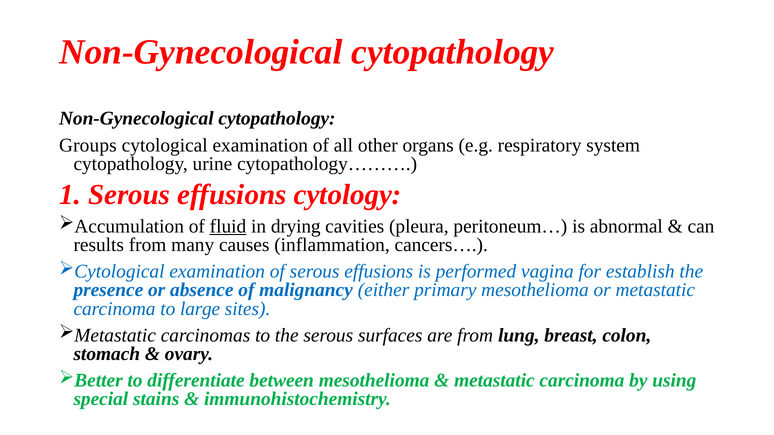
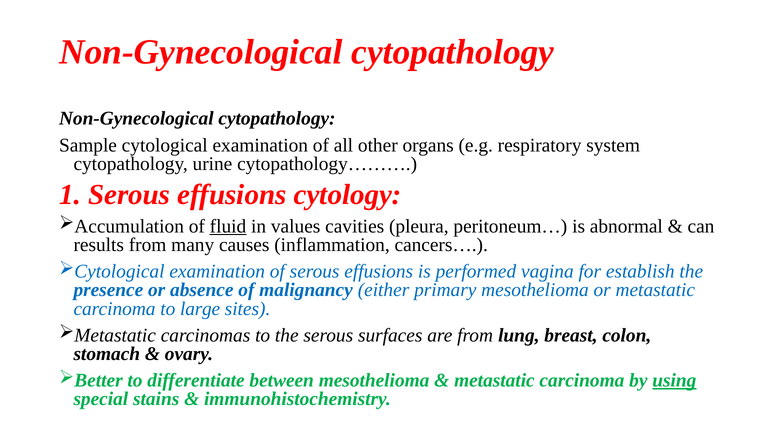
Groups: Groups -> Sample
drying: drying -> values
using underline: none -> present
